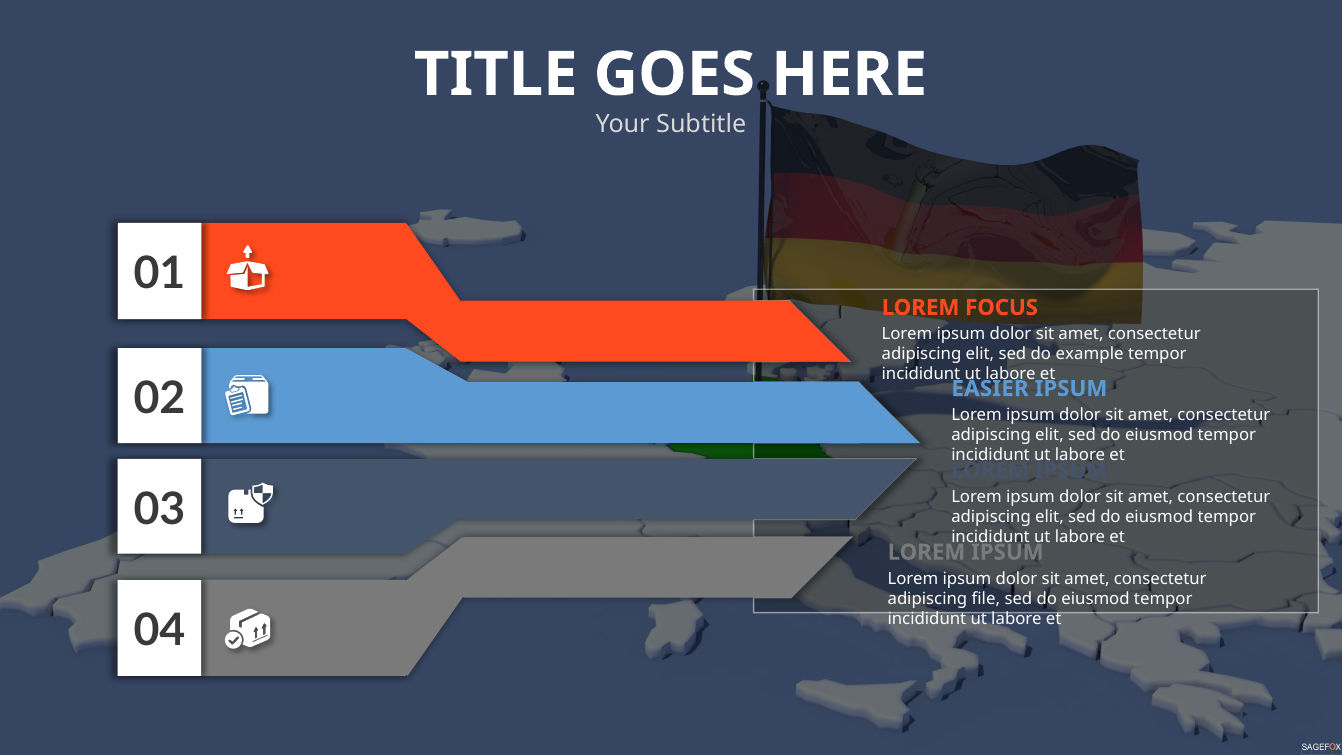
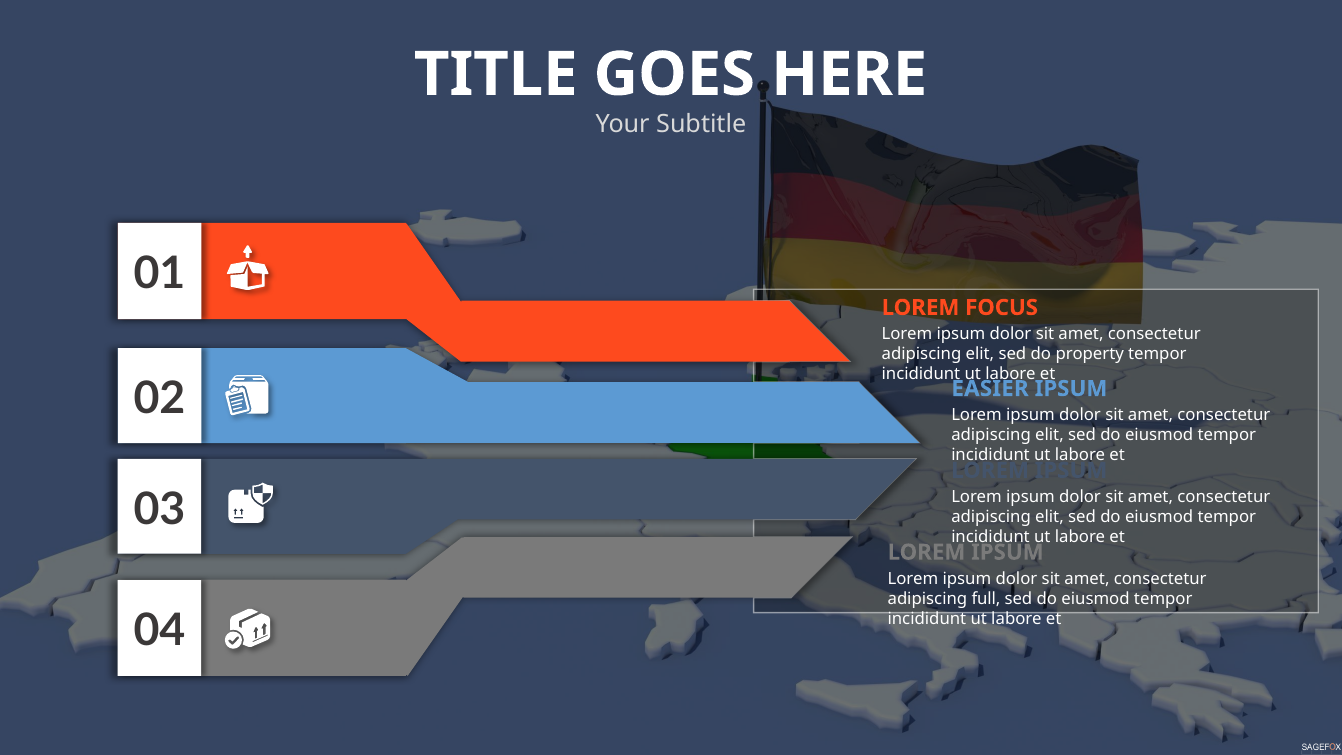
example: example -> property
file: file -> full
